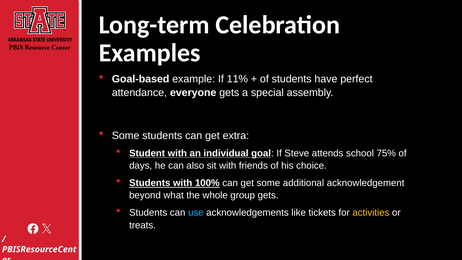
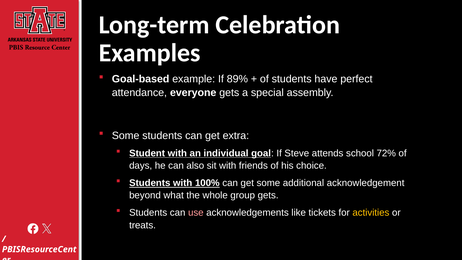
11%: 11% -> 89%
75%: 75% -> 72%
use colour: light blue -> pink
